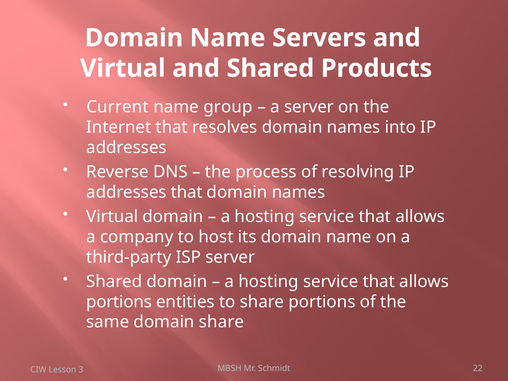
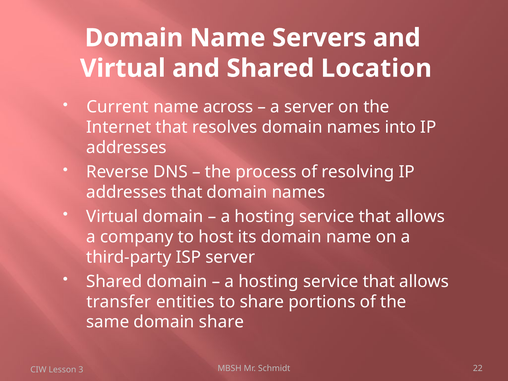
Products: Products -> Location
group: group -> across
portions at (119, 302): portions -> transfer
